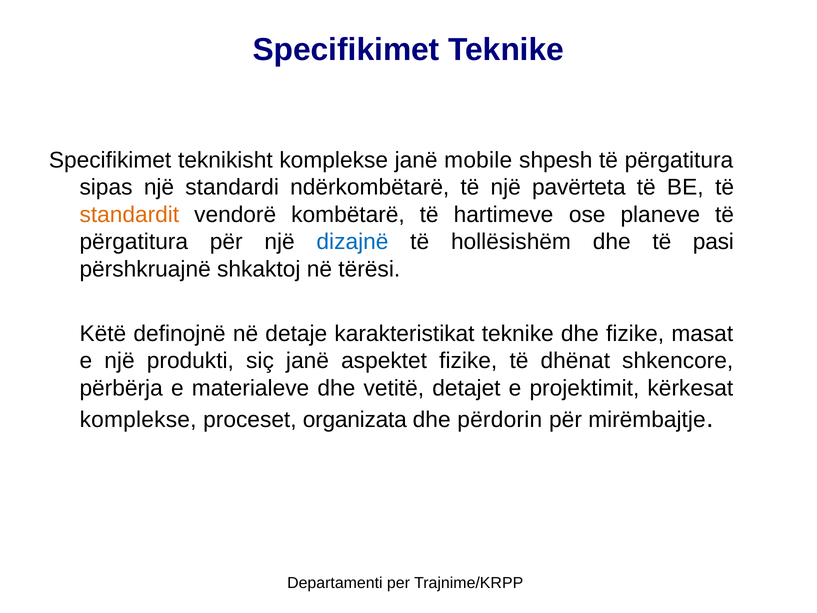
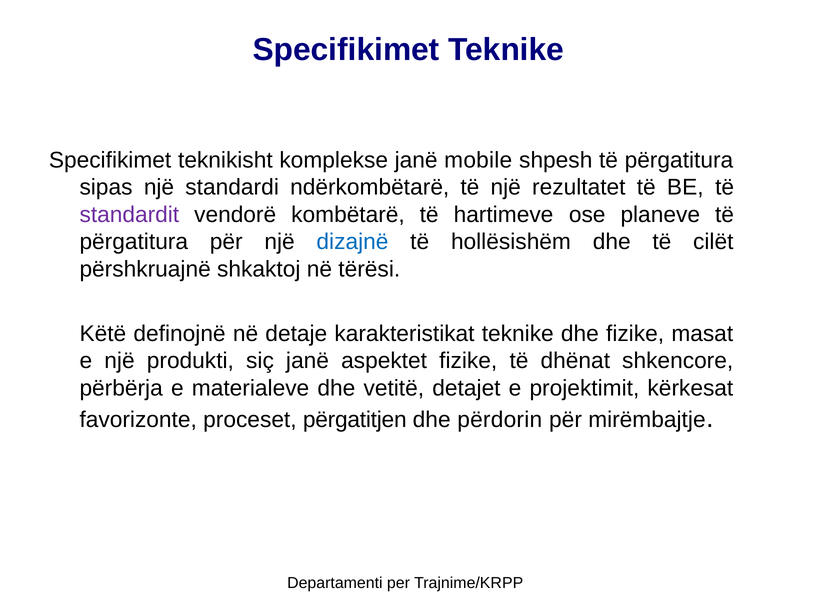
pavërteta: pavërteta -> rezultatet
standardit colour: orange -> purple
pasi: pasi -> cilët
komplekse at (138, 420): komplekse -> favorizonte
organizata: organizata -> përgatitjen
